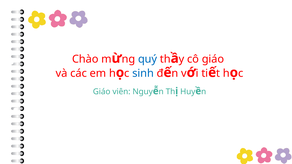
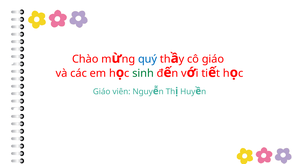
sinh colour: blue -> green
